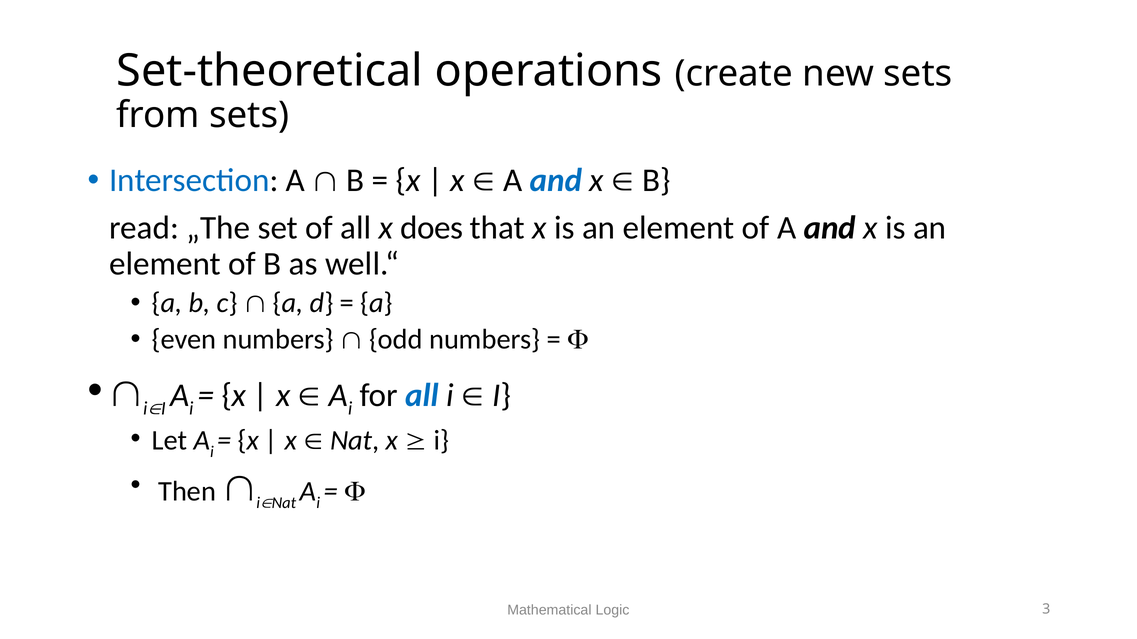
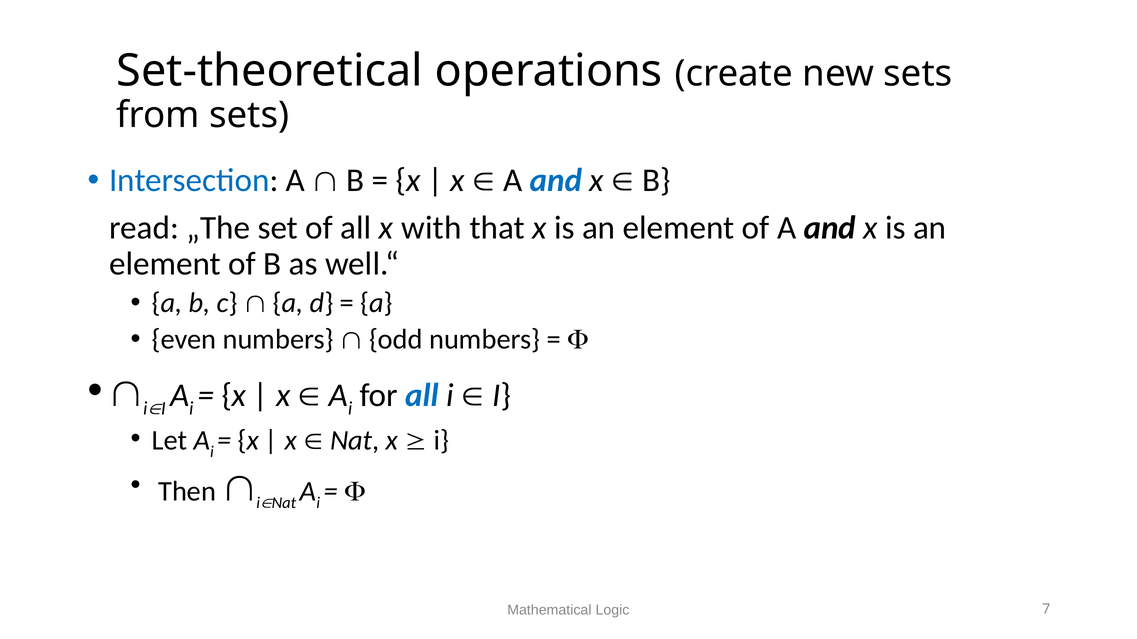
does: does -> with
3: 3 -> 7
